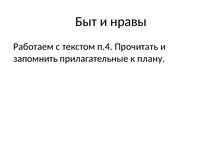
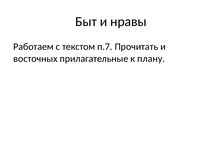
п.4: п.4 -> п.7
запомнить: запомнить -> восточных
